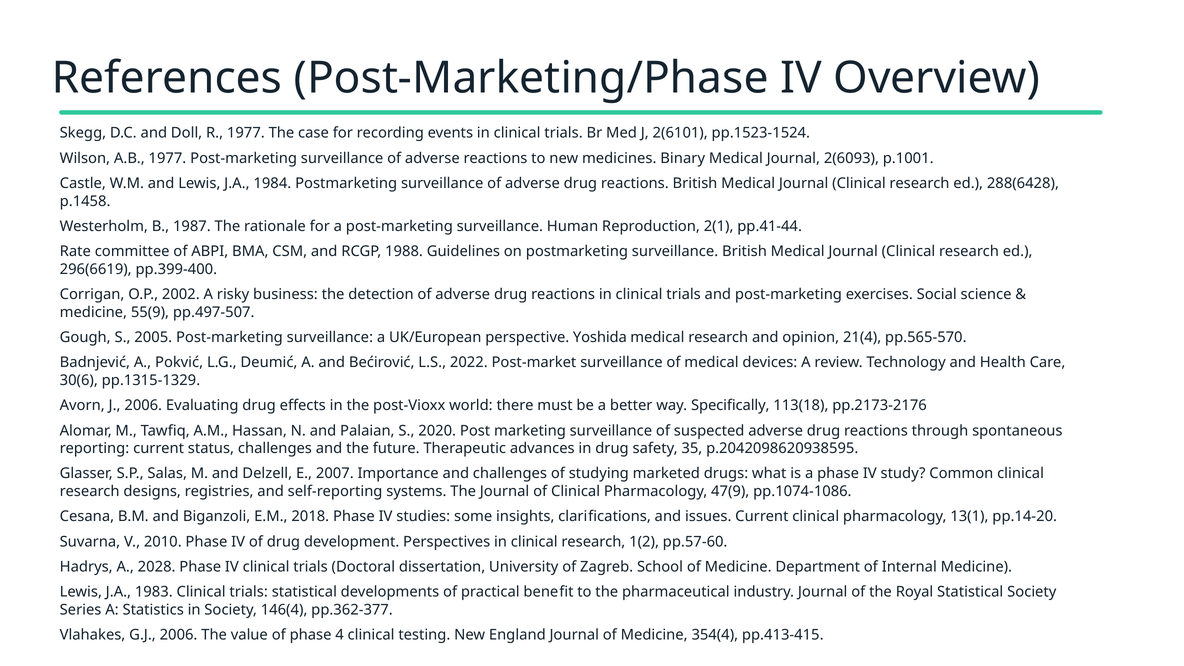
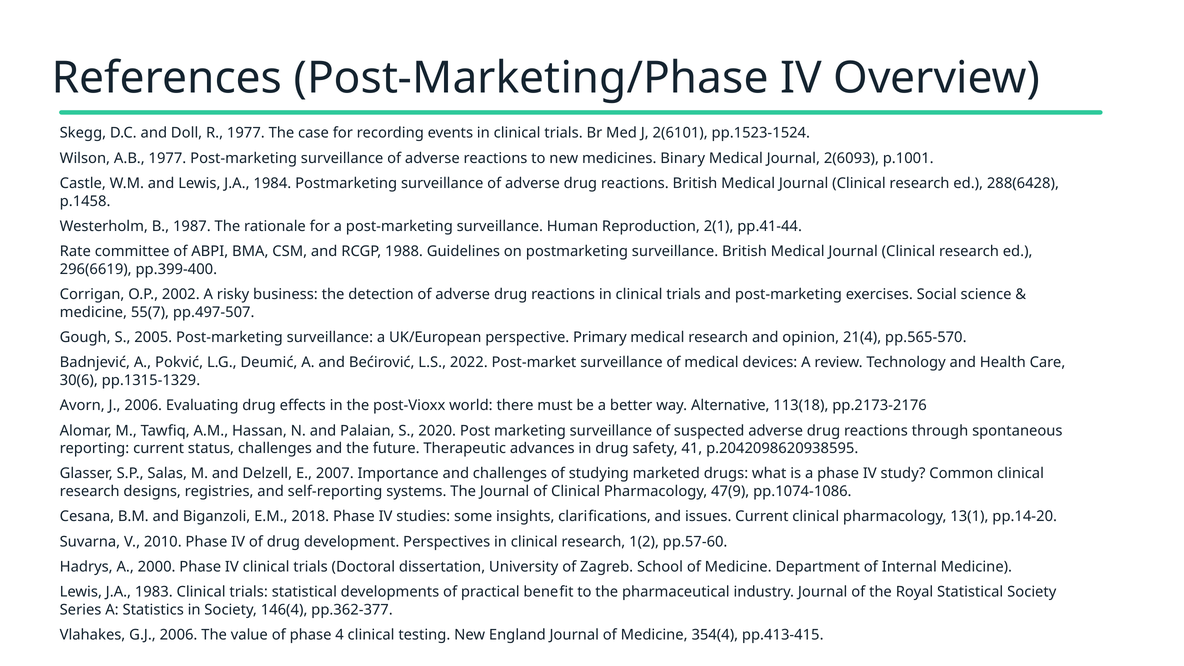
55(9: 55(9 -> 55(7
Yoshida: Yoshida -> Primary
Specifically: Specifically -> Alternative
35: 35 -> 41
2028: 2028 -> 2000
